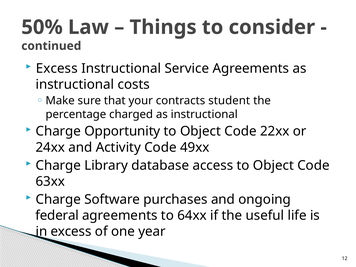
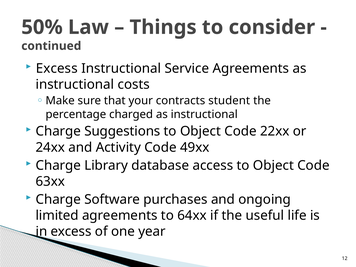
Opportunity: Opportunity -> Suggestions
federal: federal -> limited
